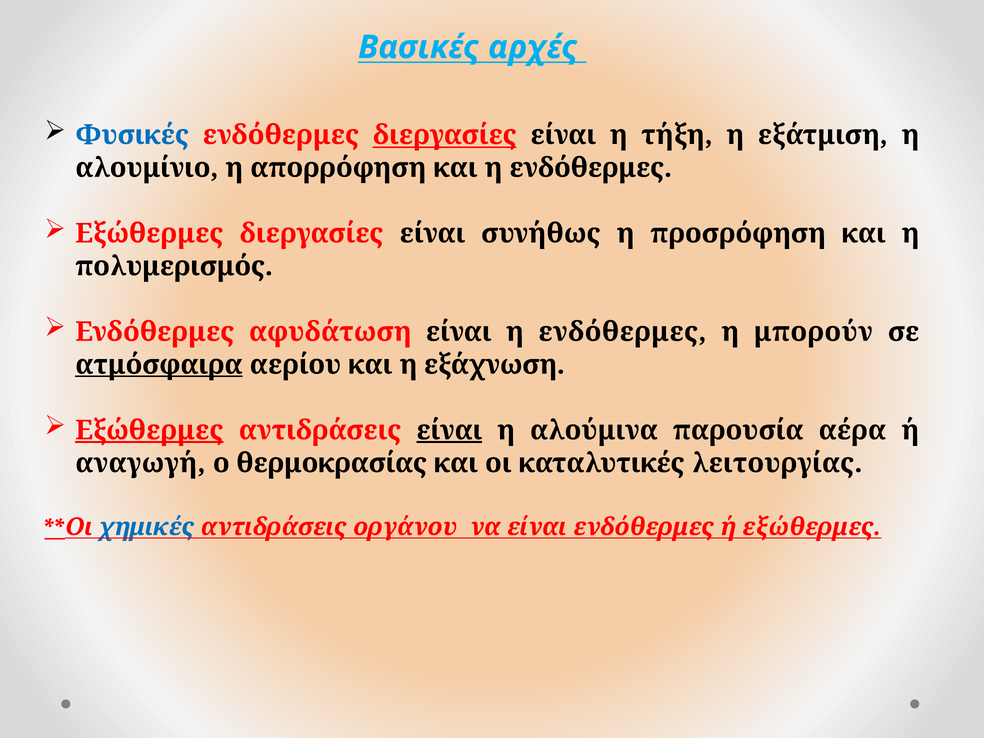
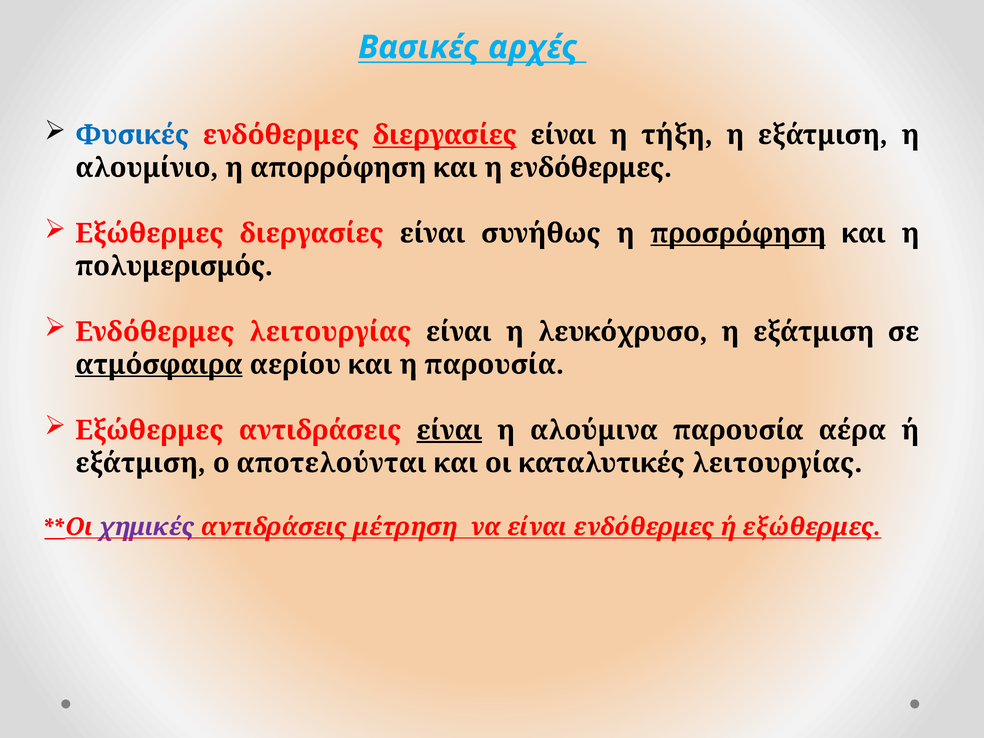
προσρόφηση underline: none -> present
Ενδόθερμες αφυδάτωση: αφυδάτωση -> λειτουργίας
είναι η ενδόθερμες: ενδόθερμες -> λευκόχρυσο
μπορούν at (813, 332): μπορούν -> εξάτμιση
η εξάχνωση: εξάχνωση -> παρουσία
Εξώθερμες at (149, 430) underline: present -> none
αναγωγή at (140, 463): αναγωγή -> εξάτμιση
θερμοκρασίας: θερμοκρασίας -> αποτελούνται
χημικές colour: blue -> purple
οργάνου: οργάνου -> μέτρηση
